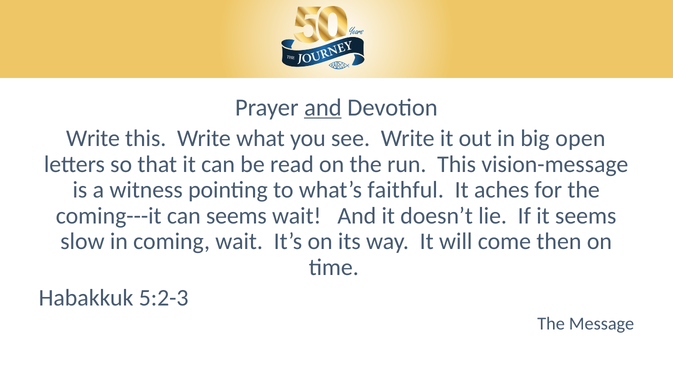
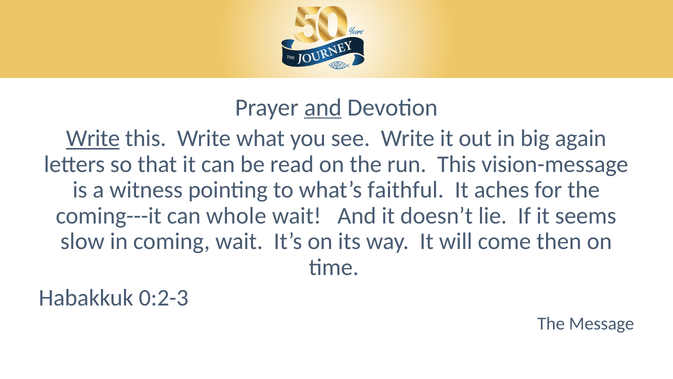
Write at (93, 138) underline: none -> present
open: open -> again
can seems: seems -> whole
5:2-3: 5:2-3 -> 0:2-3
